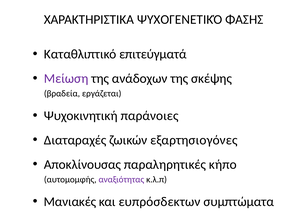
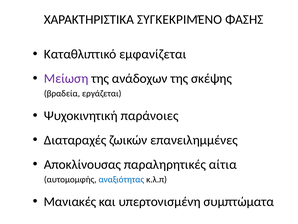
ΨΥΧΟΓΕΝΕΤΙΚΌ: ΨΥΧΟΓΕΝΕΤΙΚΌ -> ΣΥΓΚΕΚΡΙΜΈΝΟ
επιτεύγµατά: επιτεύγµατά -> εμφανίζεται
εξαρτησιογόνες: εξαρτησιογόνες -> επανειλημμένες
κήπο: κήπο -> αίτια
αναξιότητας colour: purple -> blue
ευπρόσδεκτων: ευπρόσδεκτων -> υπερτονισμένη
